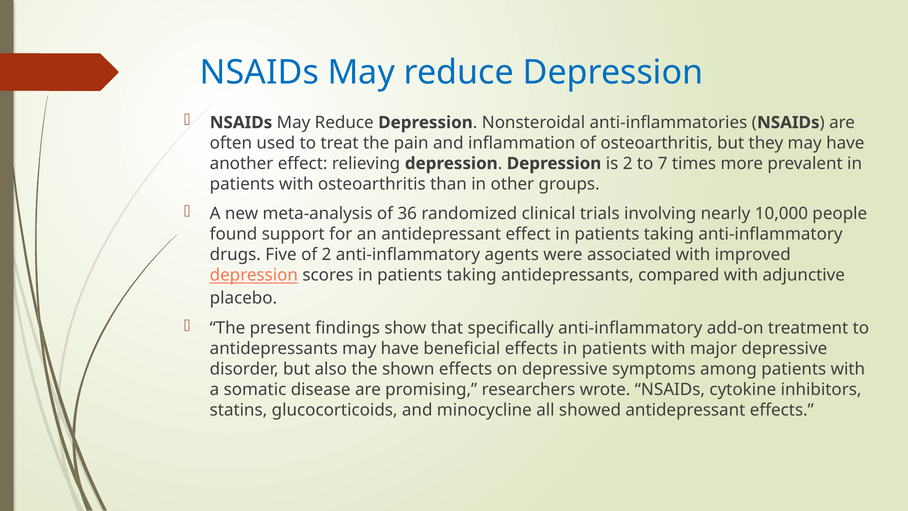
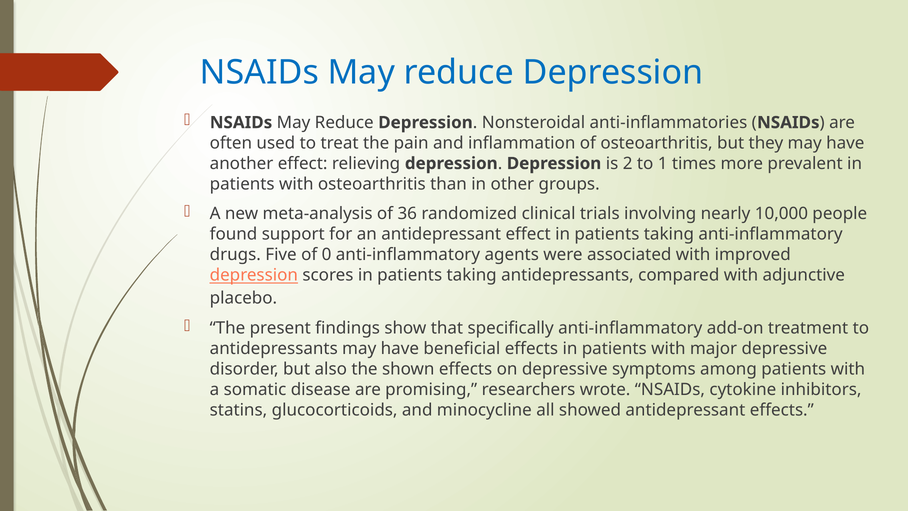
7: 7 -> 1
of 2: 2 -> 0
